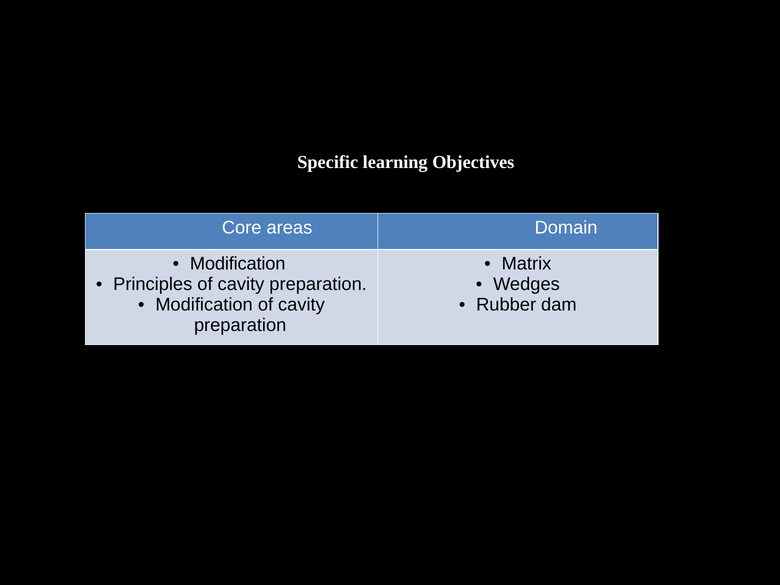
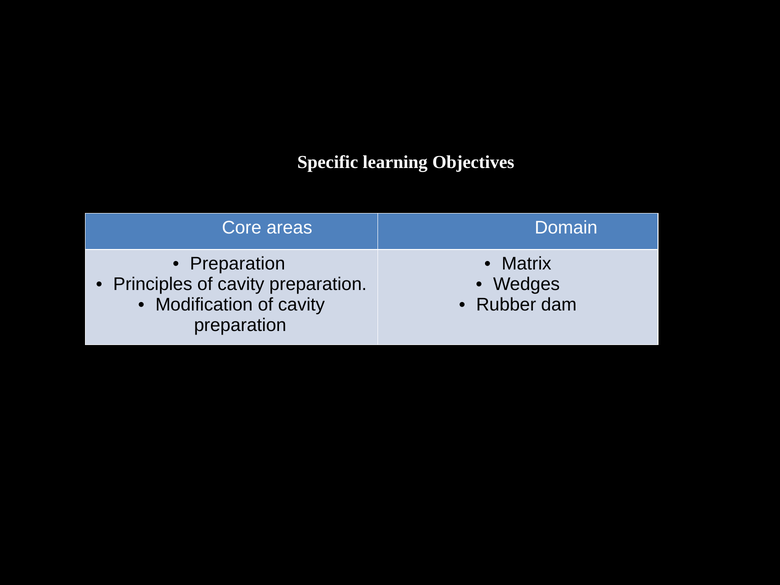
Modification at (238, 264): Modification -> Preparation
